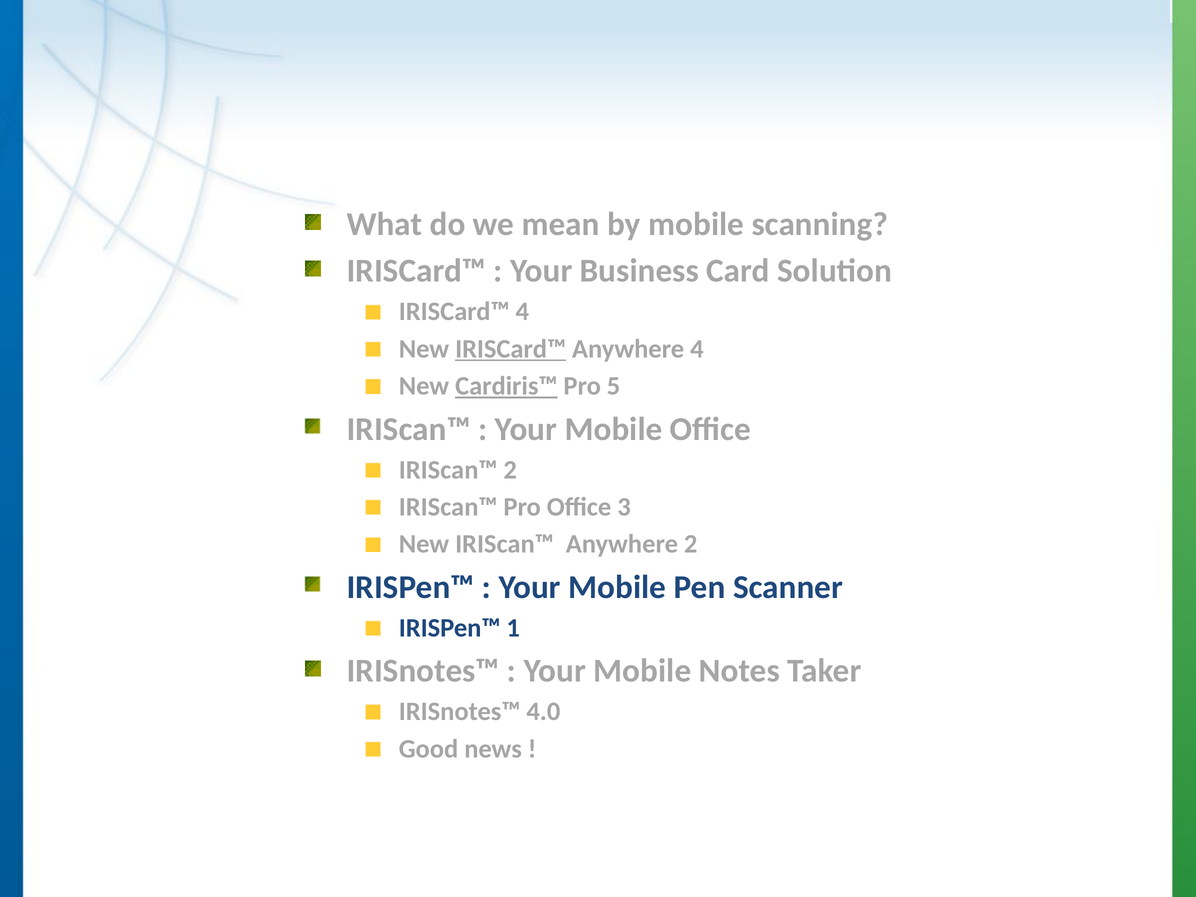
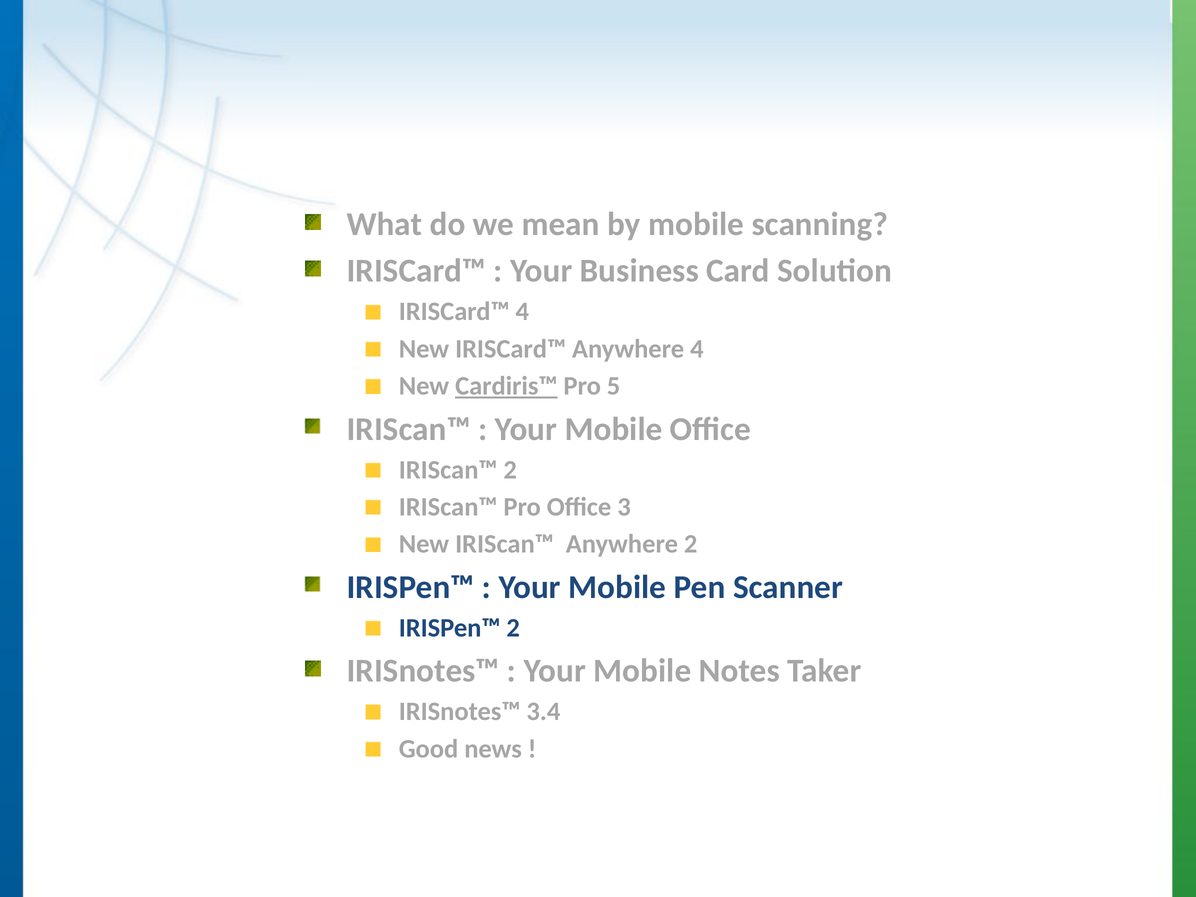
IRISCard™ at (511, 349) underline: present -> none
IRISPen™ 1: 1 -> 2
4.0: 4.0 -> 3.4
